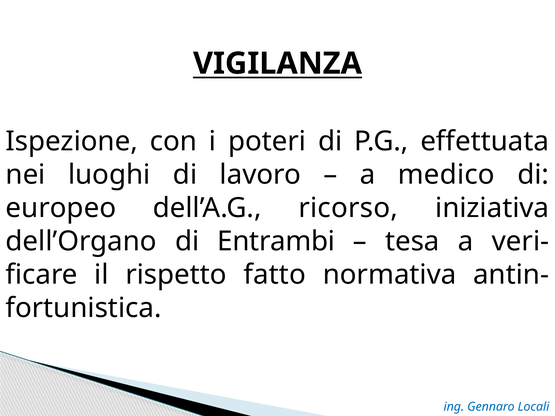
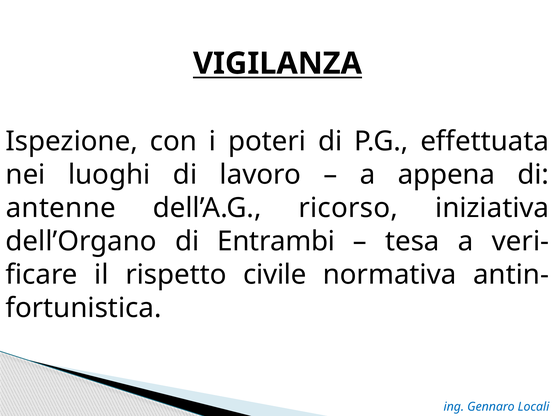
medico: medico -> appena
europeo: europeo -> antenne
fatto: fatto -> civile
